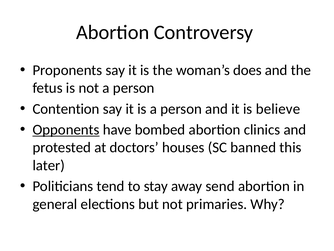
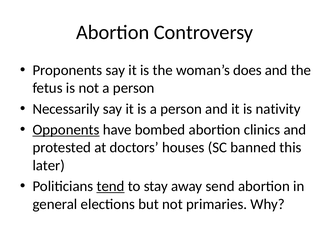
Contention: Contention -> Necessarily
believe: believe -> nativity
tend underline: none -> present
